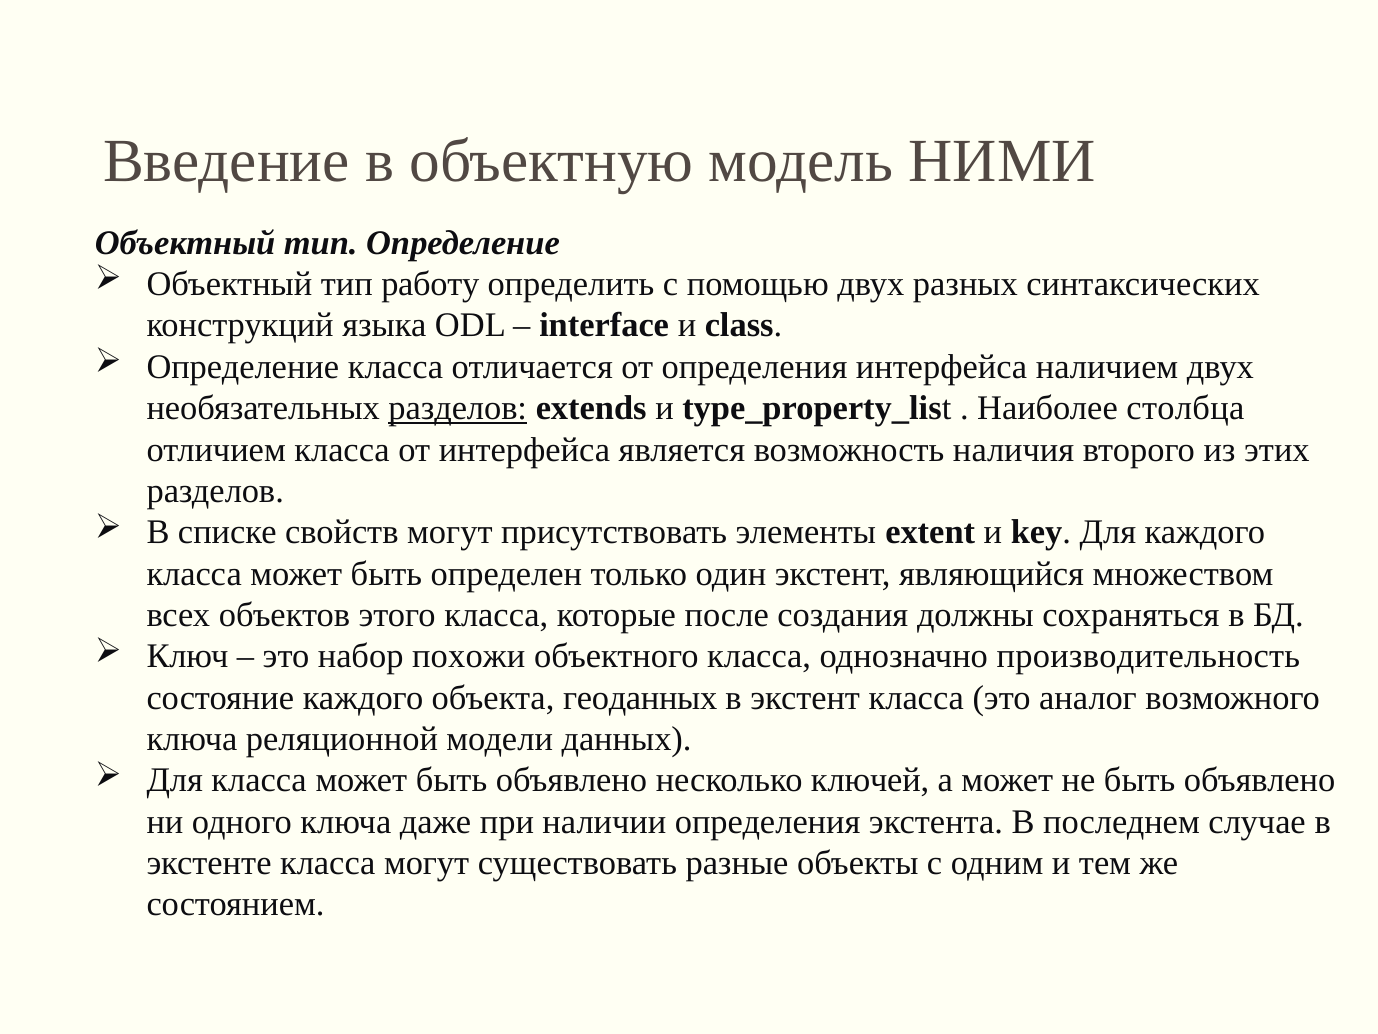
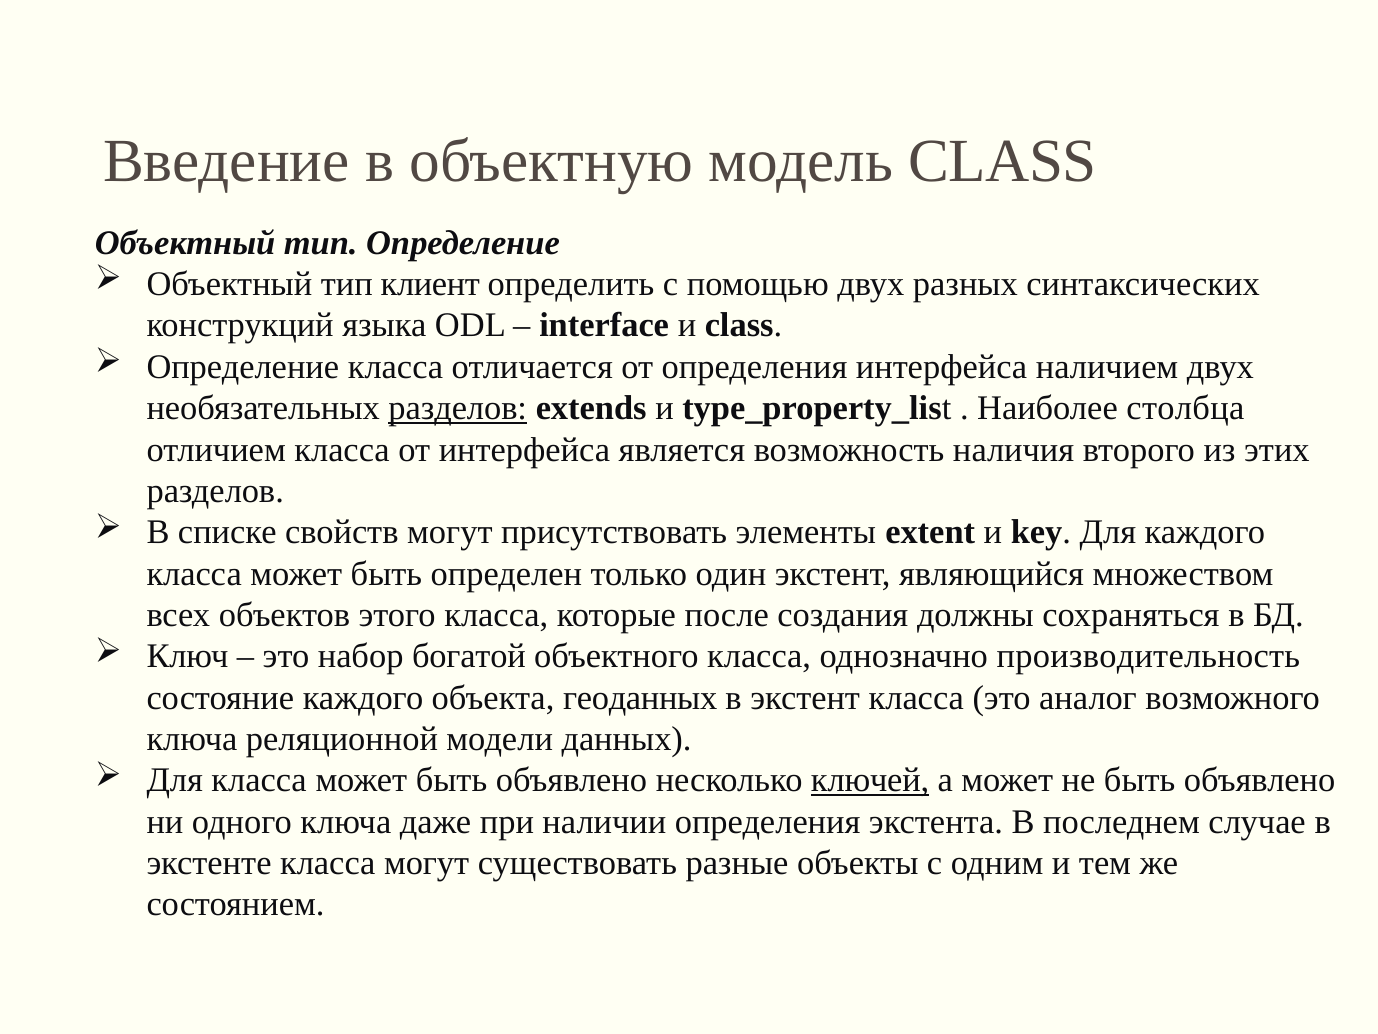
модель НИМИ: НИМИ -> CLASS
работу: работу -> клиент
похожи: похожи -> богатой
ключей underline: none -> present
